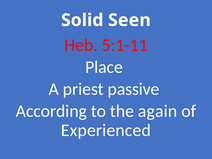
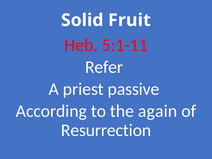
Seen: Seen -> Fruit
Place: Place -> Refer
Experienced: Experienced -> Resurrection
